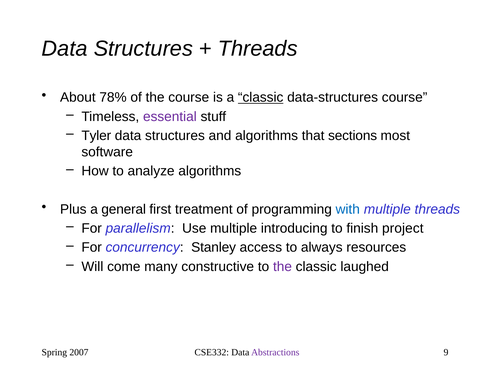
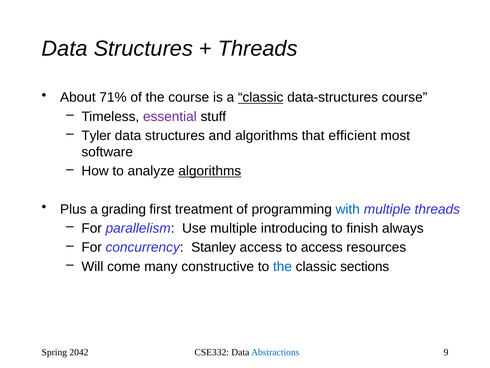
78%: 78% -> 71%
sections: sections -> efficient
algorithms at (210, 171) underline: none -> present
general: general -> grading
project: project -> always
to always: always -> access
the at (282, 266) colour: purple -> blue
laughed: laughed -> sections
2007: 2007 -> 2042
Abstractions colour: purple -> blue
